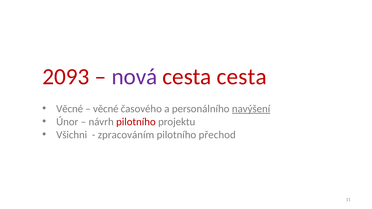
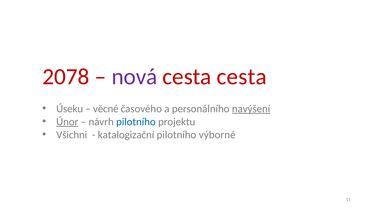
2093: 2093 -> 2078
Věcné at (70, 109): Věcné -> Úseku
Únor underline: none -> present
pilotního at (136, 122) colour: red -> blue
zpracováním: zpracováním -> katalogizační
přechod: přechod -> výborné
